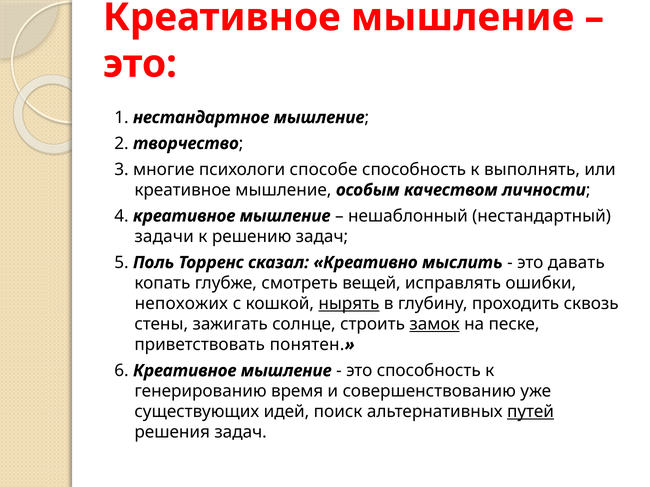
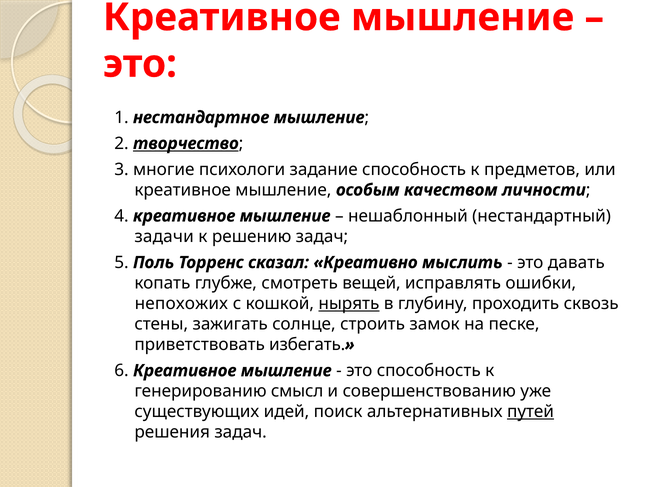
творчество underline: none -> present
способе: способе -> задание
выполнять: выполнять -> предметов
замок underline: present -> none
понятен: понятен -> избегать
время: время -> смысл
